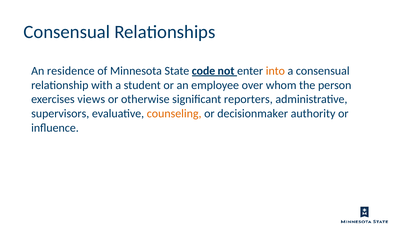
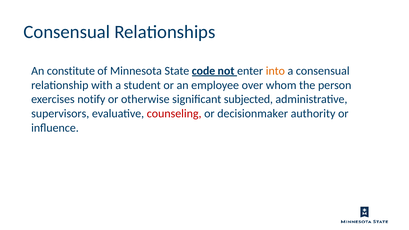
residence: residence -> constitute
views: views -> notify
reporters: reporters -> subjected
counseling colour: orange -> red
